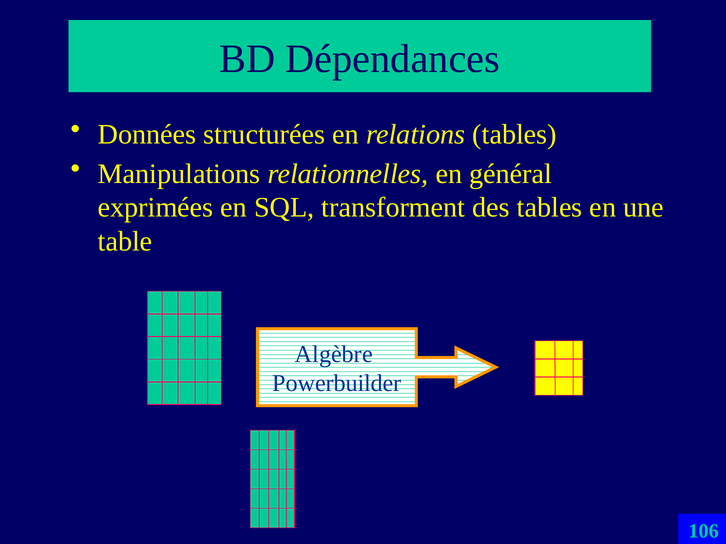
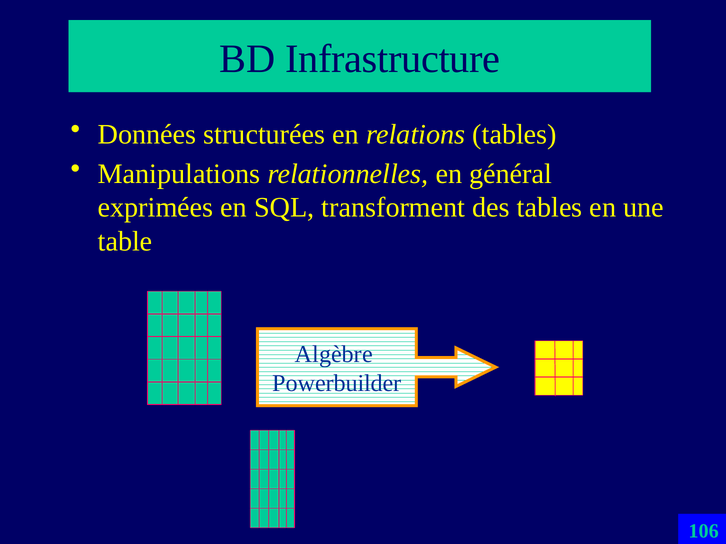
Dépendances: Dépendances -> Infrastructure
